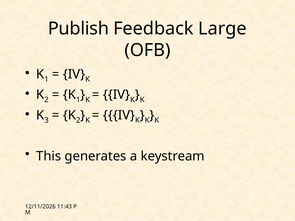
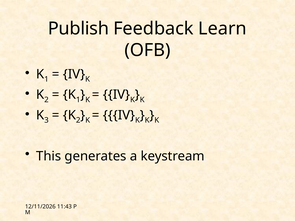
Large: Large -> Learn
